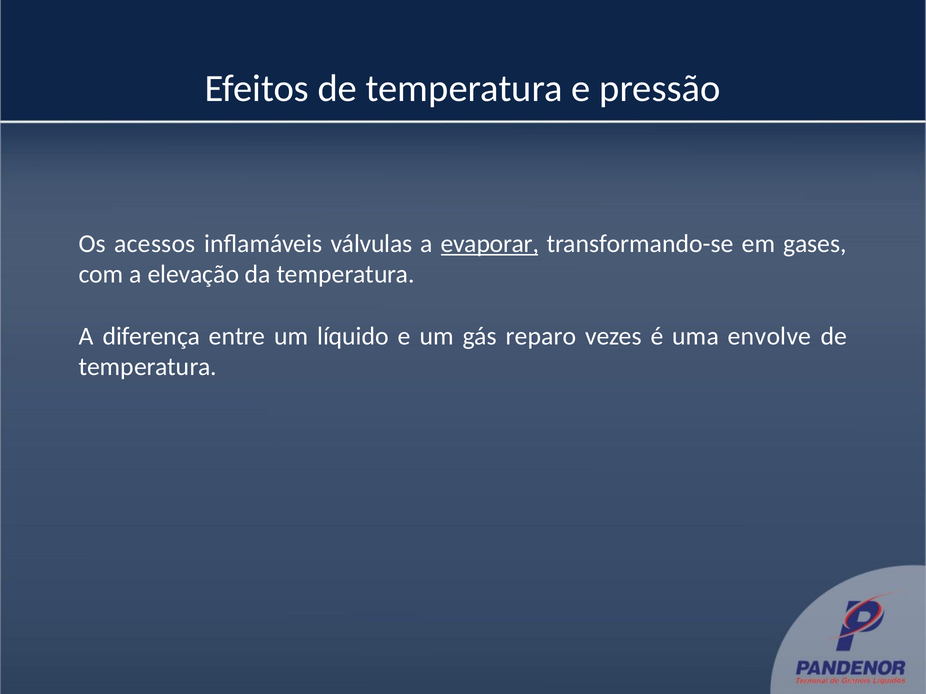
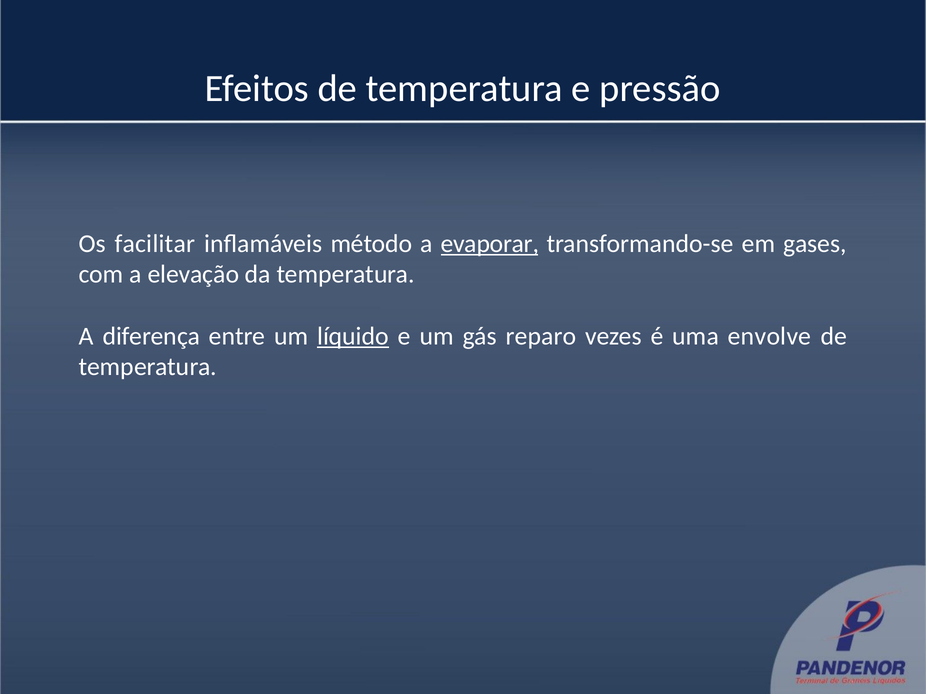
acessos: acessos -> facilitar
válvulas: válvulas -> método
líquido underline: none -> present
